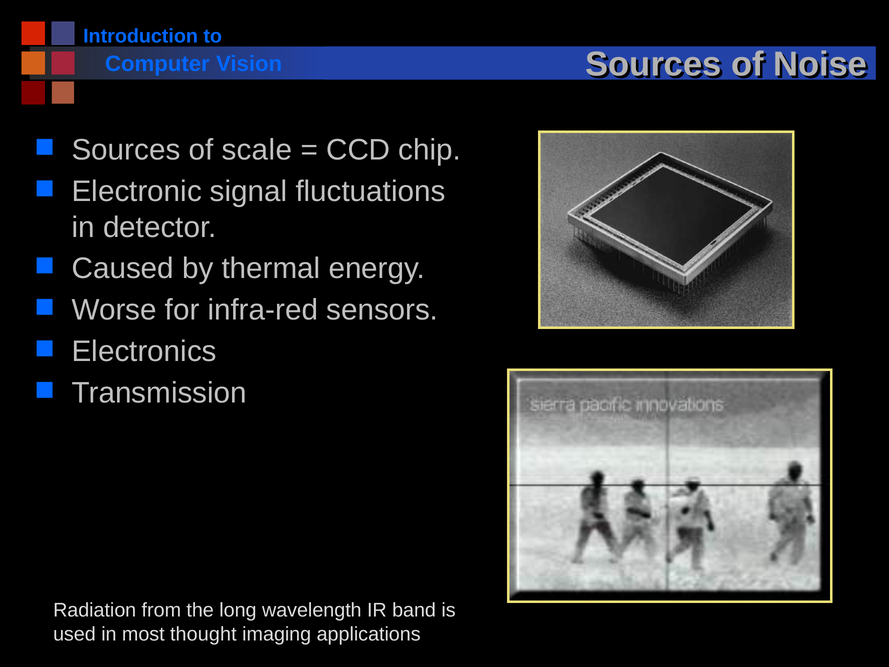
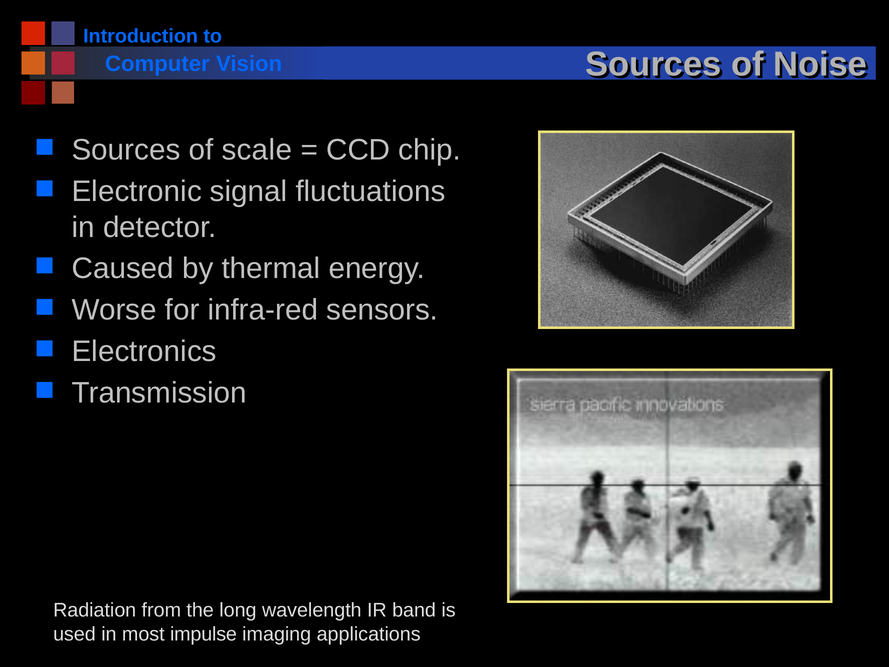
thought: thought -> impulse
